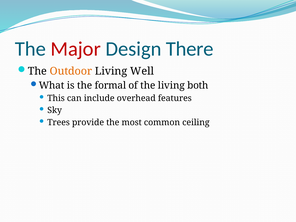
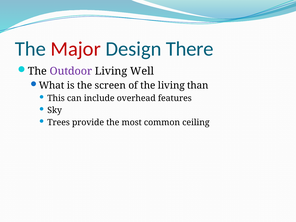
Outdoor colour: orange -> purple
formal: formal -> screen
both: both -> than
